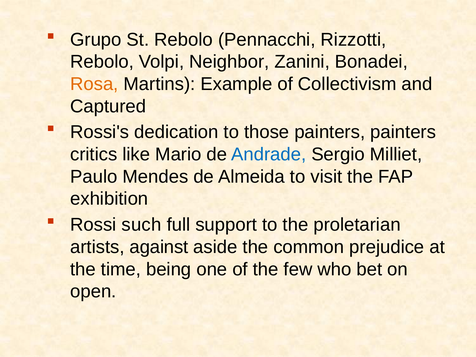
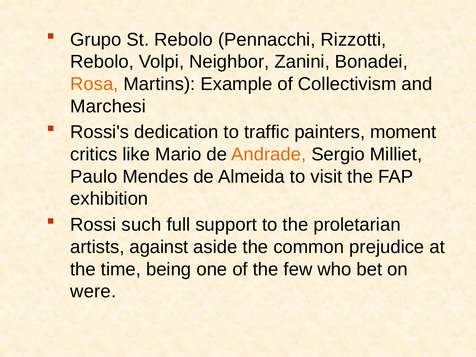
Captured: Captured -> Marchesi
those: those -> traffic
painters painters: painters -> moment
Andrade colour: blue -> orange
open: open -> were
